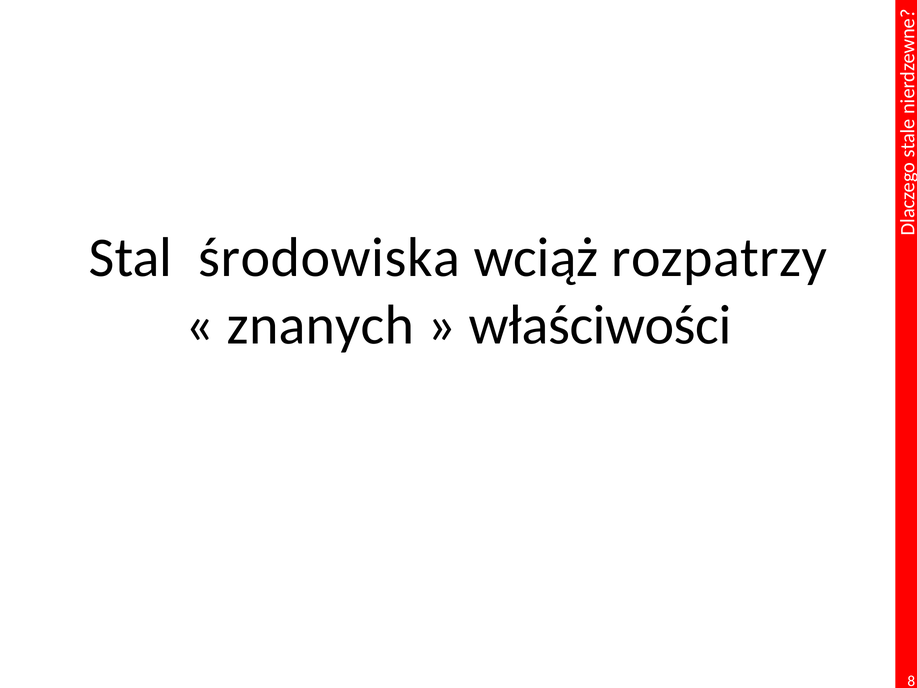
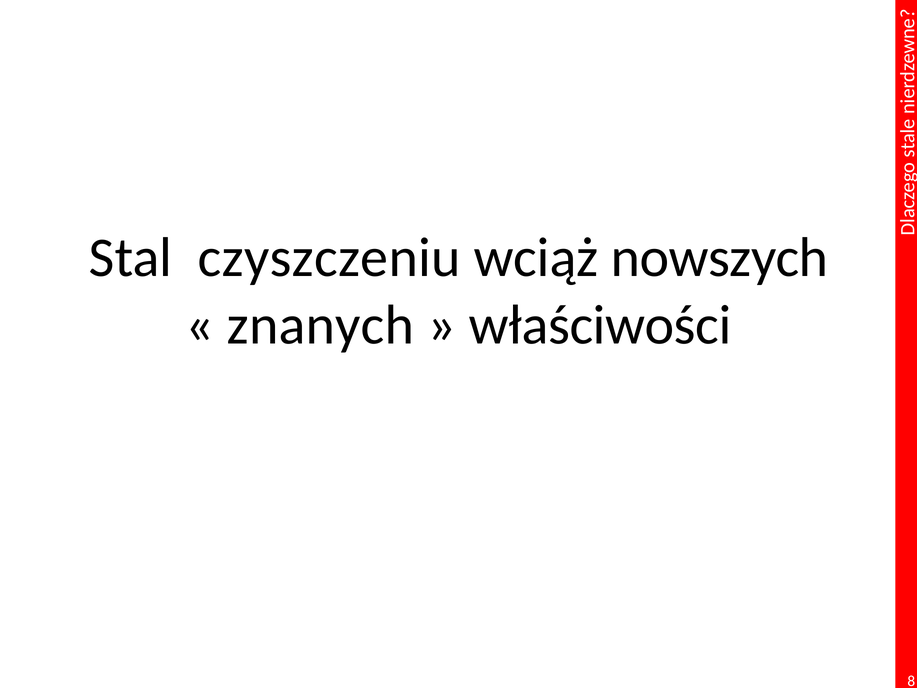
środowiska: środowiska -> czyszczeniu
rozpatrzy: rozpatrzy -> nowszych
